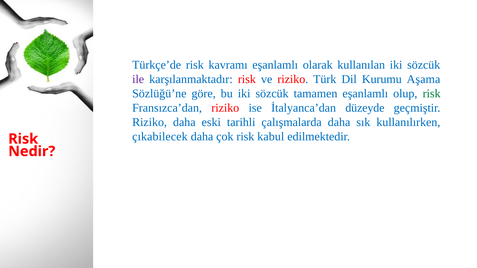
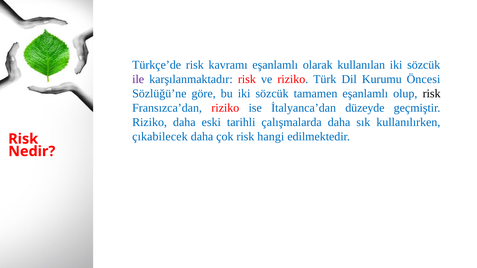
Aşama: Aşama -> Öncesi
risk at (432, 94) colour: green -> black
kabul: kabul -> hangi
